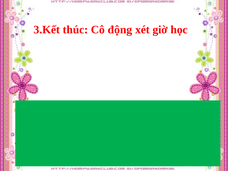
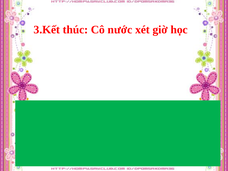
động: động -> nước
